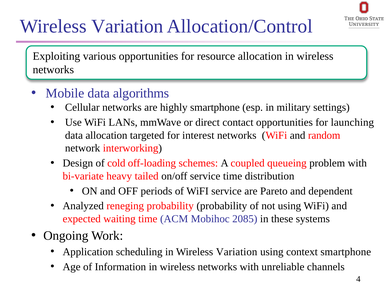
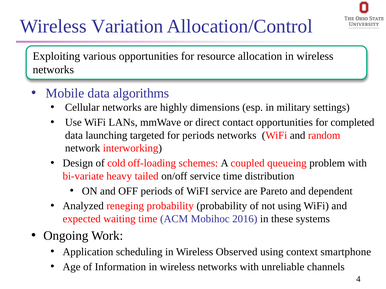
highly smartphone: smartphone -> dimensions
launching: launching -> completed
data allocation: allocation -> launching
for interest: interest -> periods
2085: 2085 -> 2016
in Wireless Variation: Variation -> Observed
